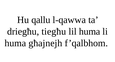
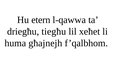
qallu: qallu -> etern
lil huma: huma -> xeħet
